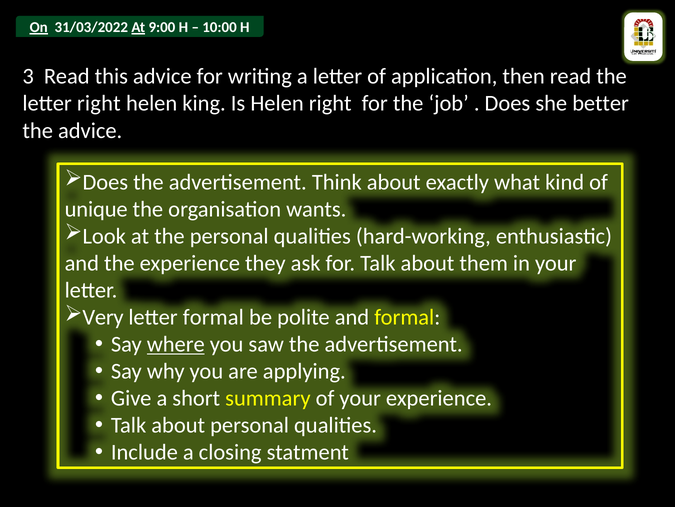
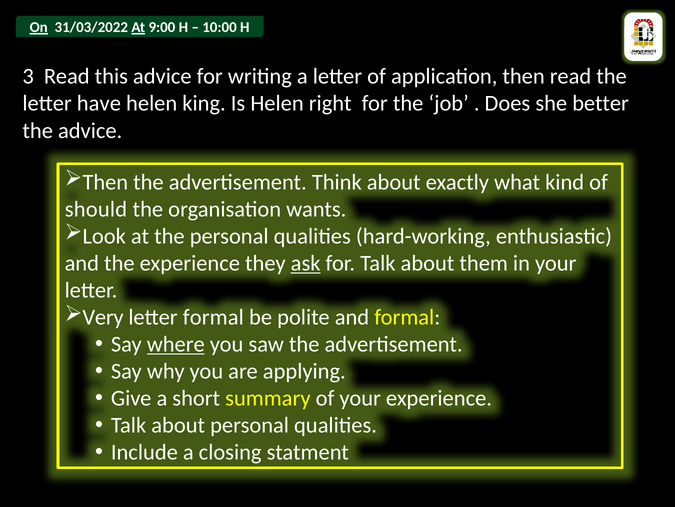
letter right: right -> have
Does at (105, 182): Does -> Then
unique: unique -> should
ask underline: none -> present
